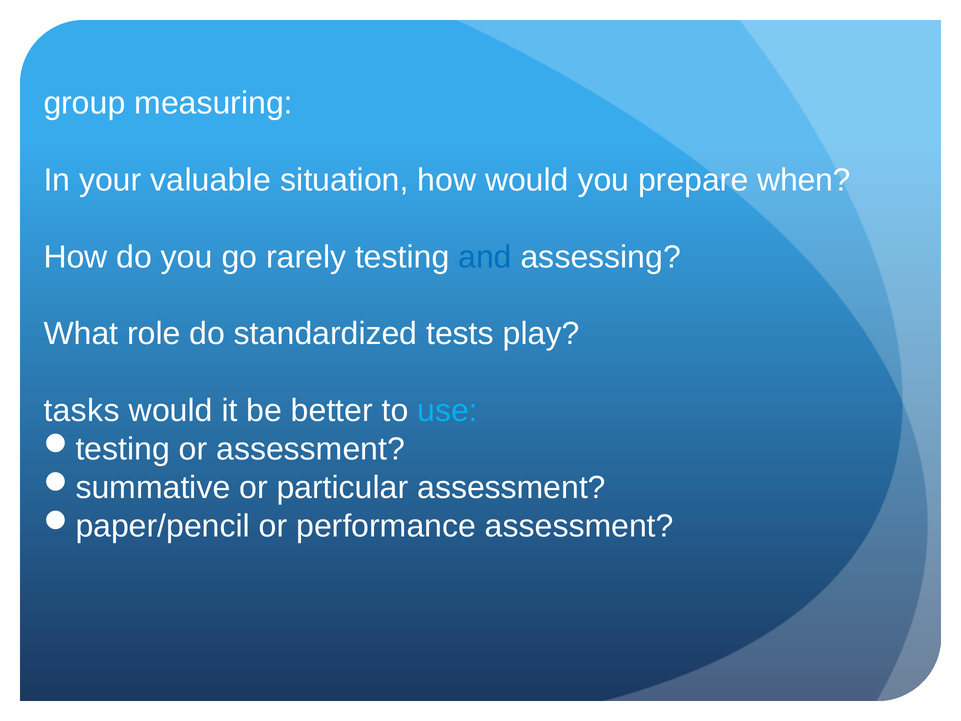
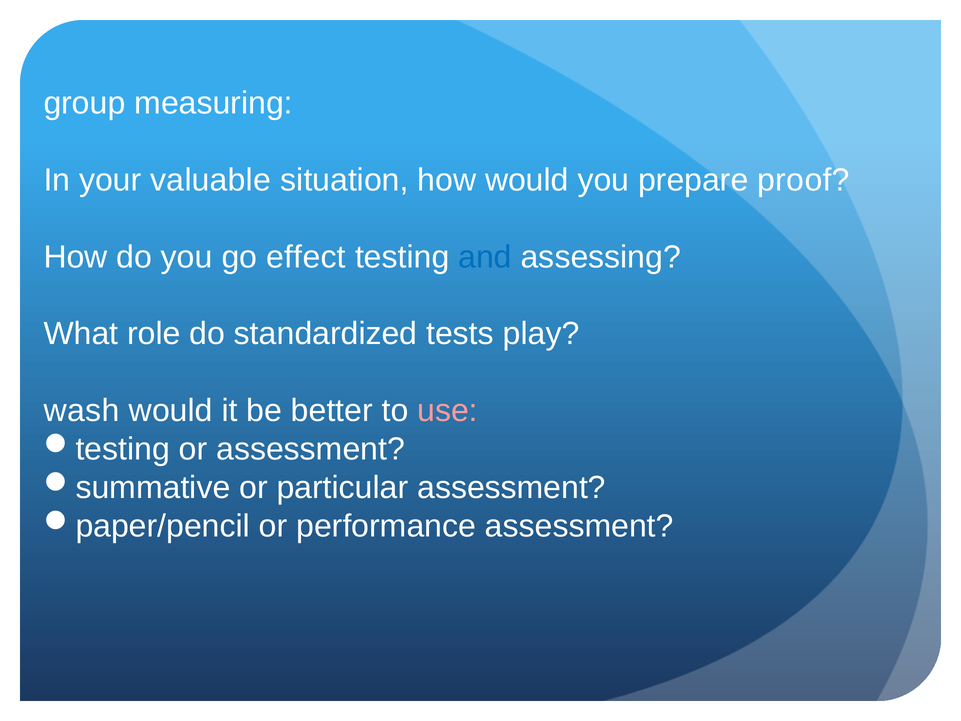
when: when -> proof
rarely: rarely -> effect
tasks: tasks -> wash
use colour: light blue -> pink
